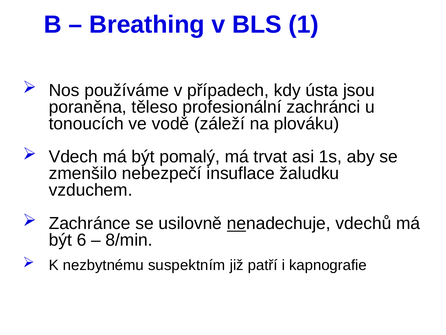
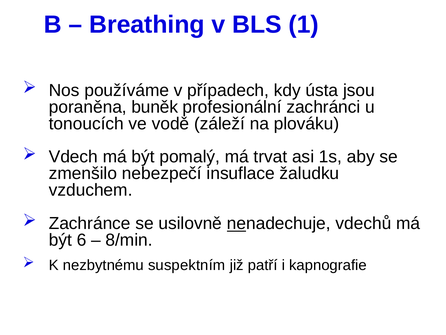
těleso: těleso -> buněk
